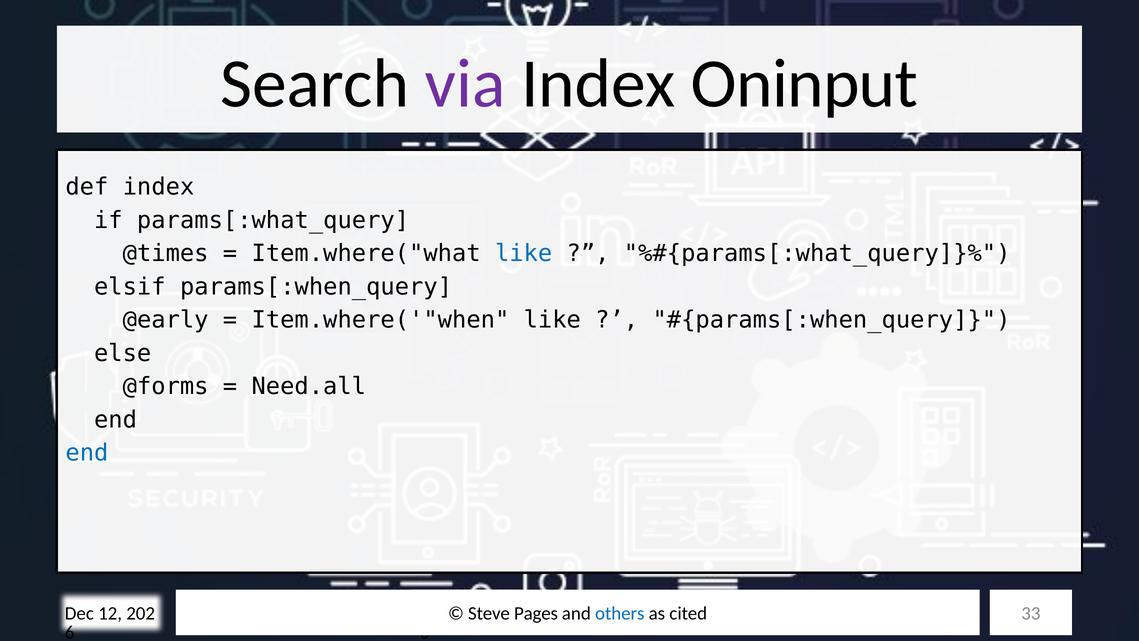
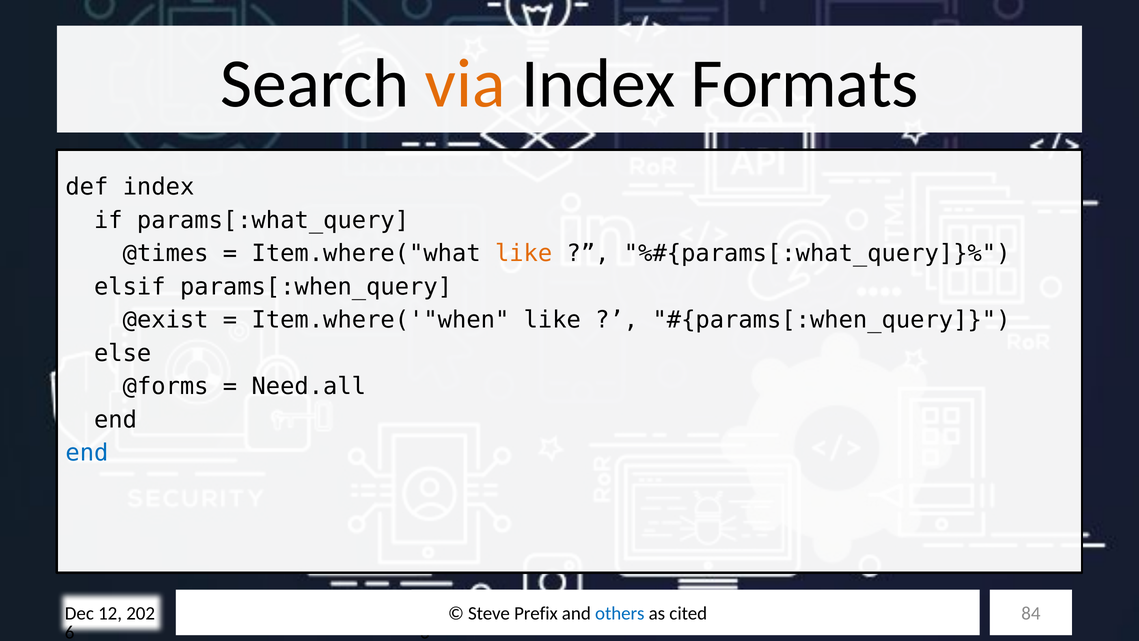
via colour: purple -> orange
Oninput: Oninput -> Formats
like at (524, 253) colour: blue -> orange
@early: @early -> @exist
Pages: Pages -> Prefix
33: 33 -> 84
